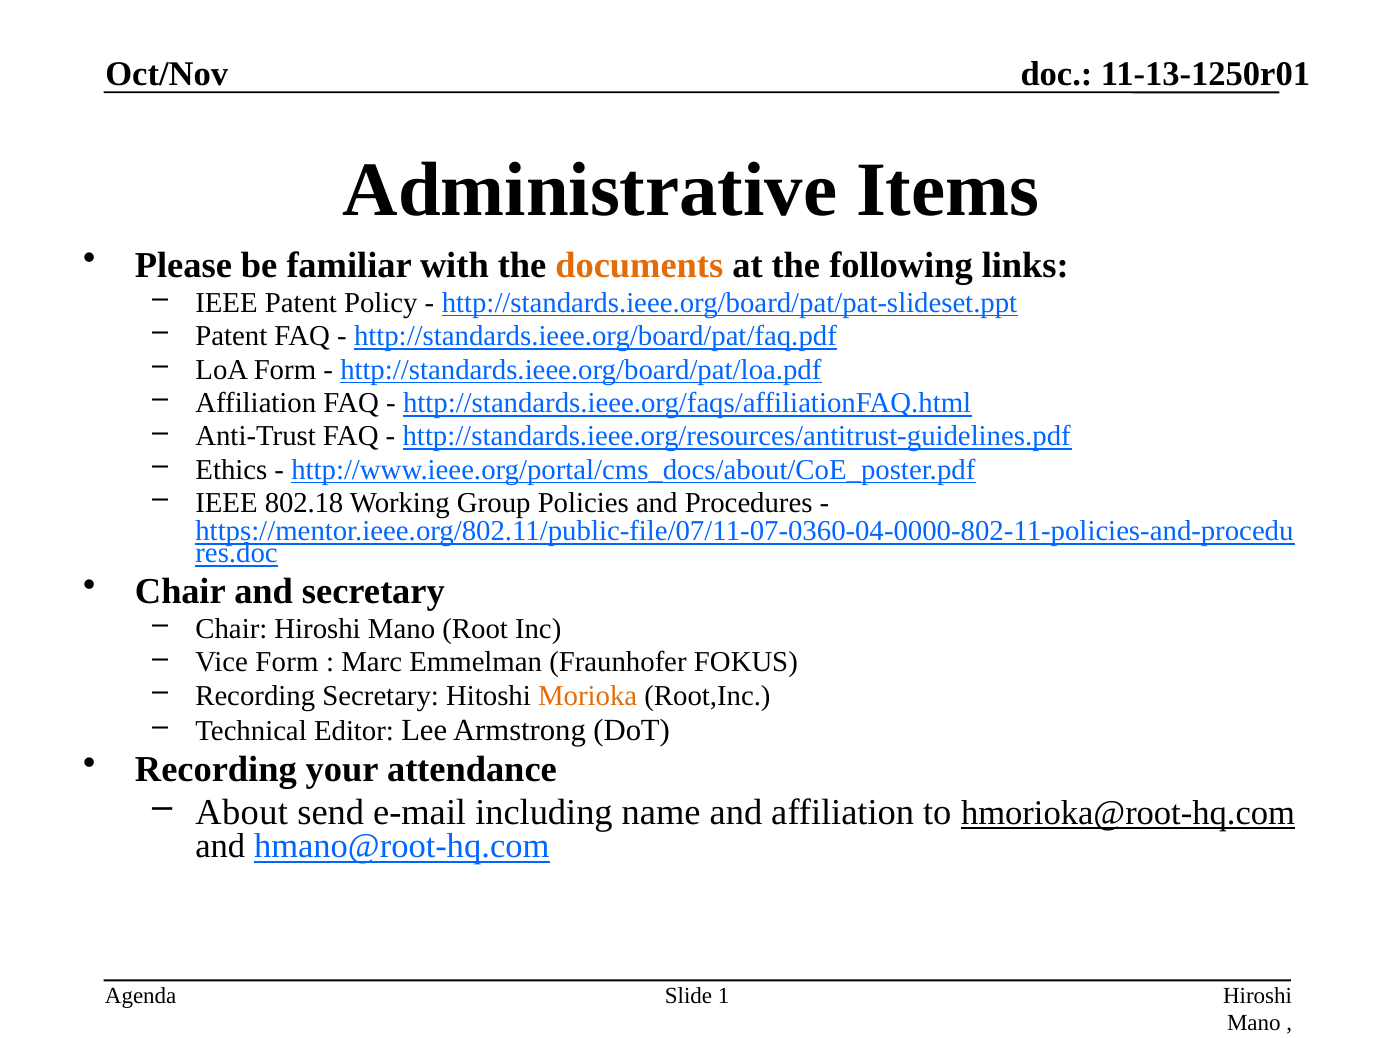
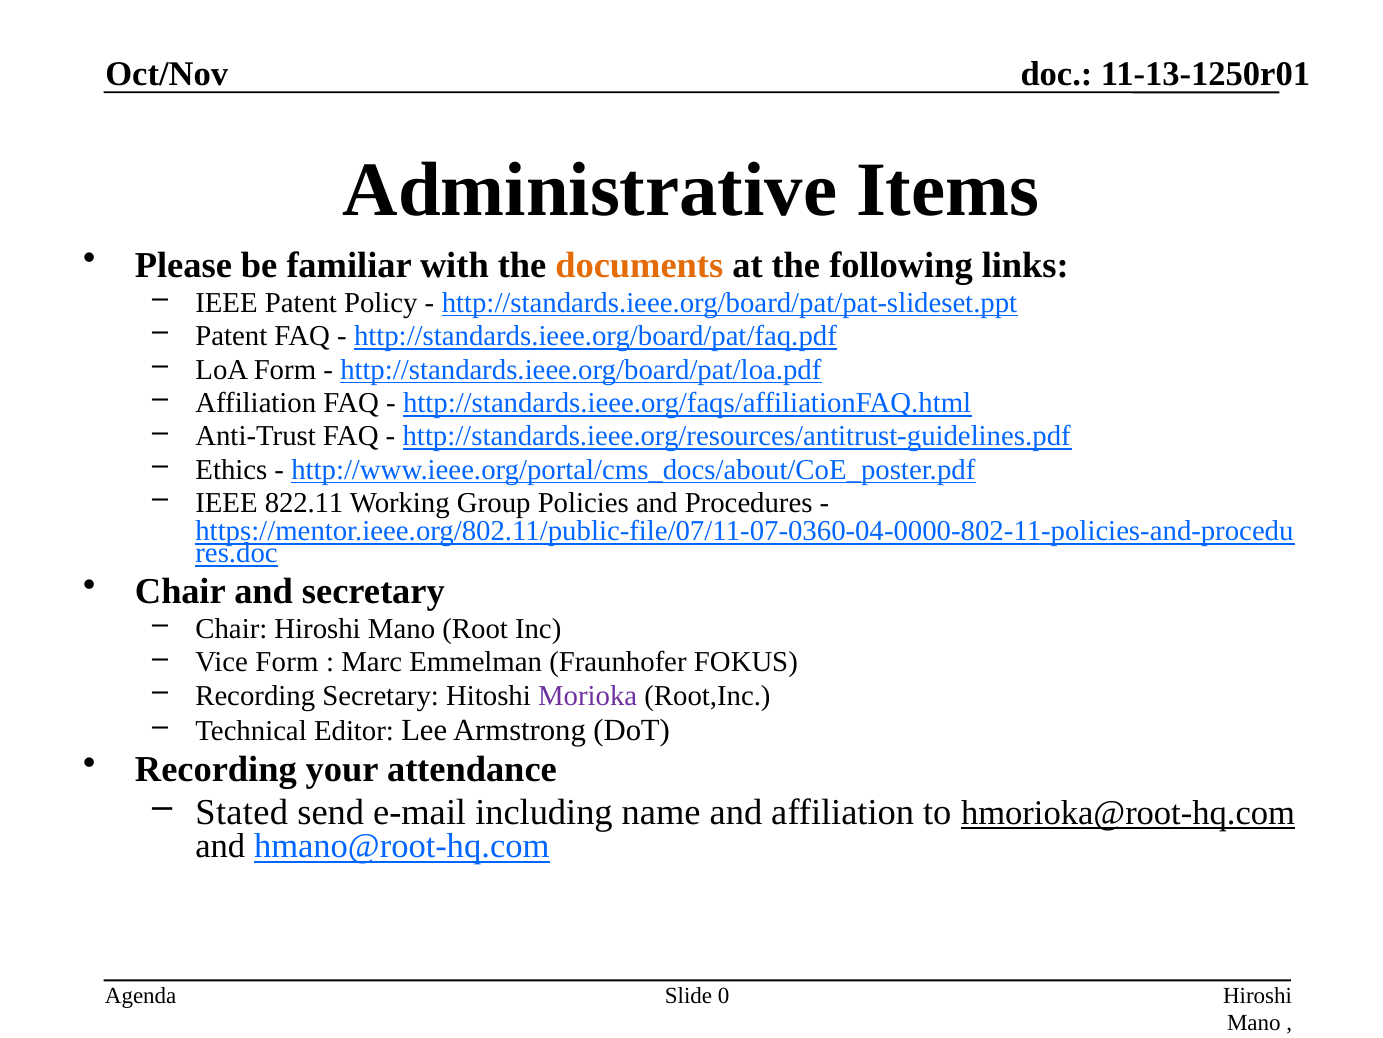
802.18: 802.18 -> 822.11
Morioka colour: orange -> purple
About: About -> Stated
1: 1 -> 0
